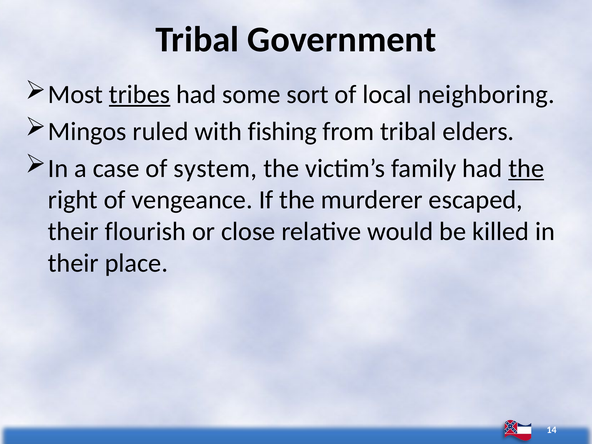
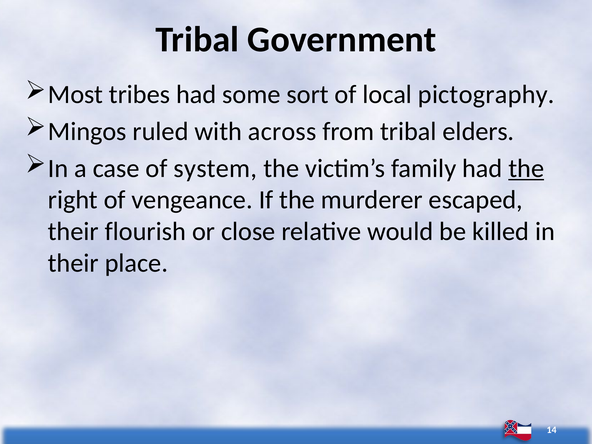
tribes underline: present -> none
neighboring: neighboring -> pictography
fishing: fishing -> across
